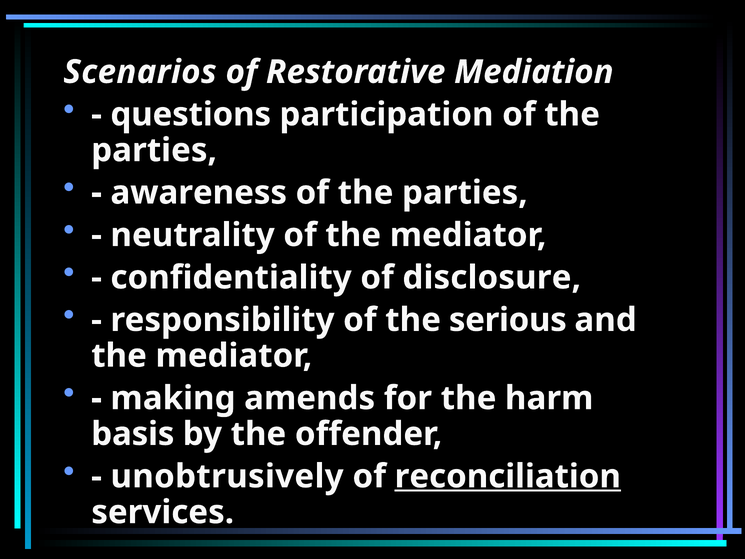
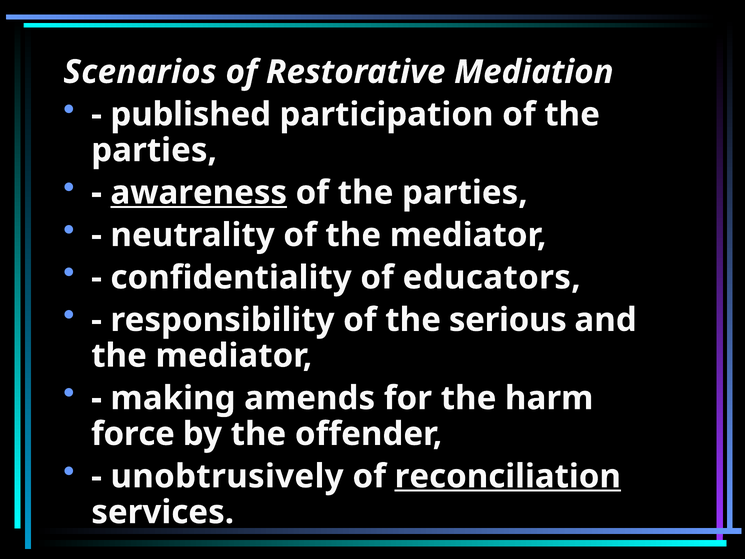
questions: questions -> published
awareness underline: none -> present
disclosure: disclosure -> educators
basis: basis -> force
